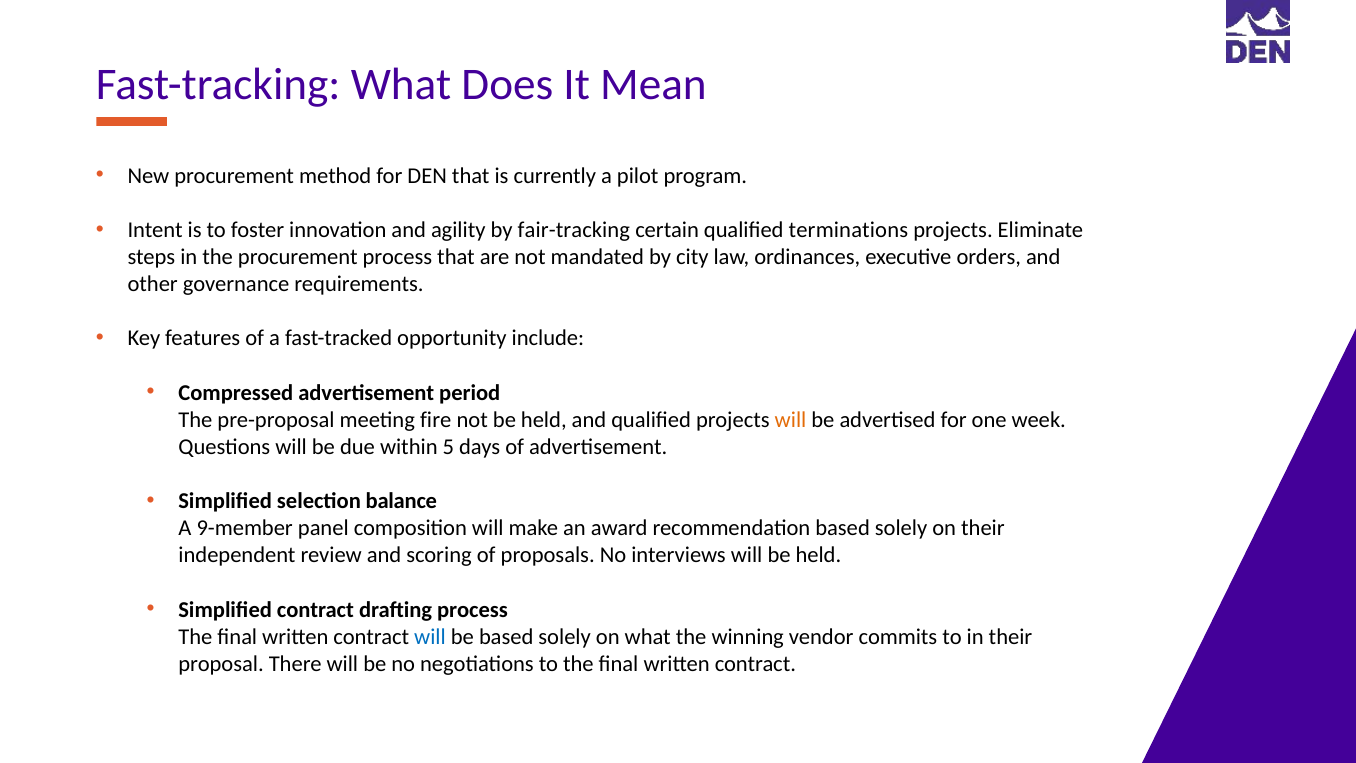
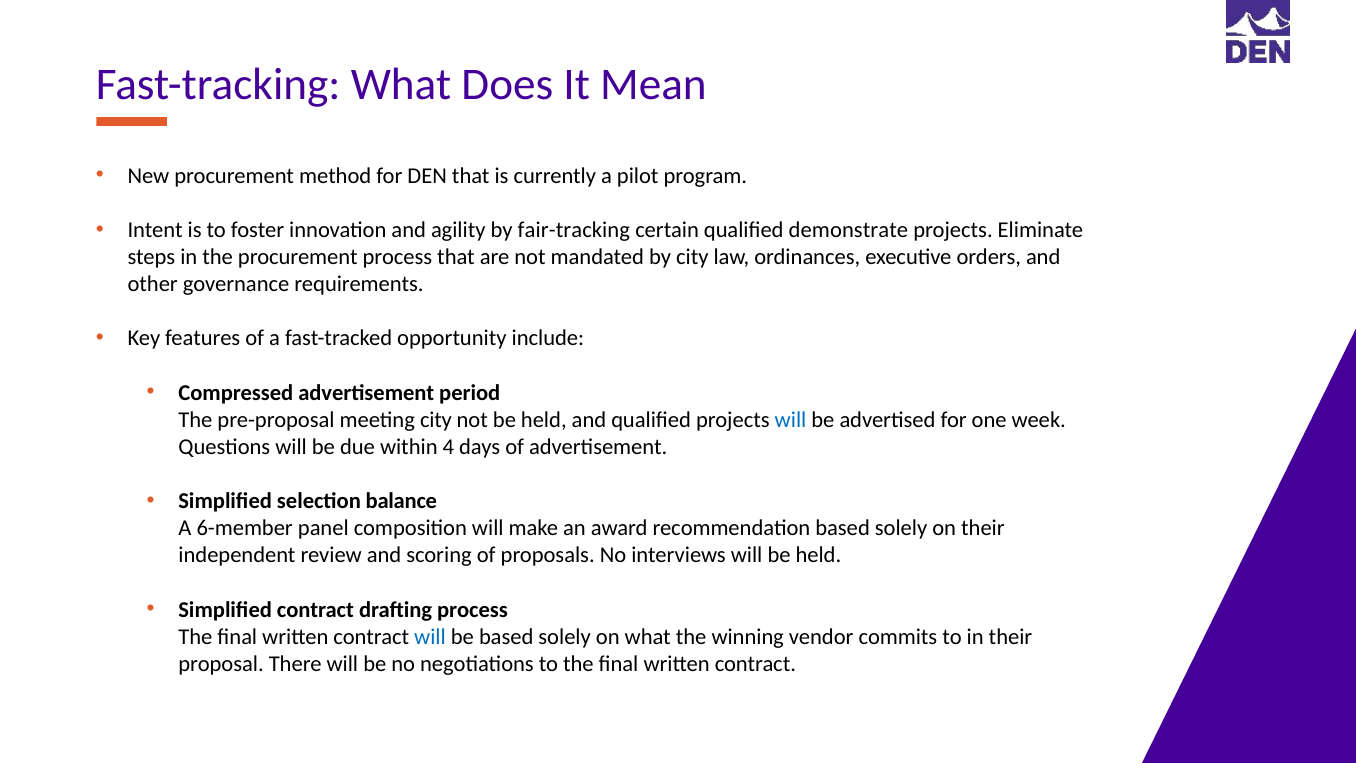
terminations: terminations -> demonstrate
meeting fire: fire -> city
will at (791, 420) colour: orange -> blue
5: 5 -> 4
9-member: 9-member -> 6-member
